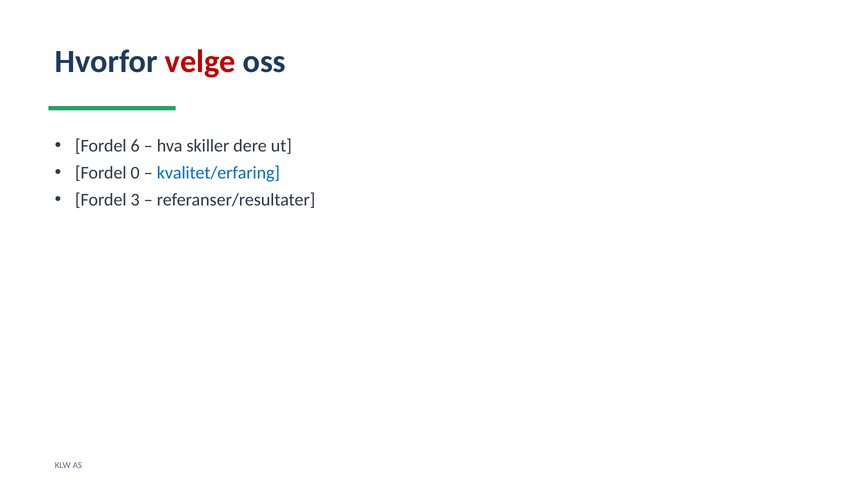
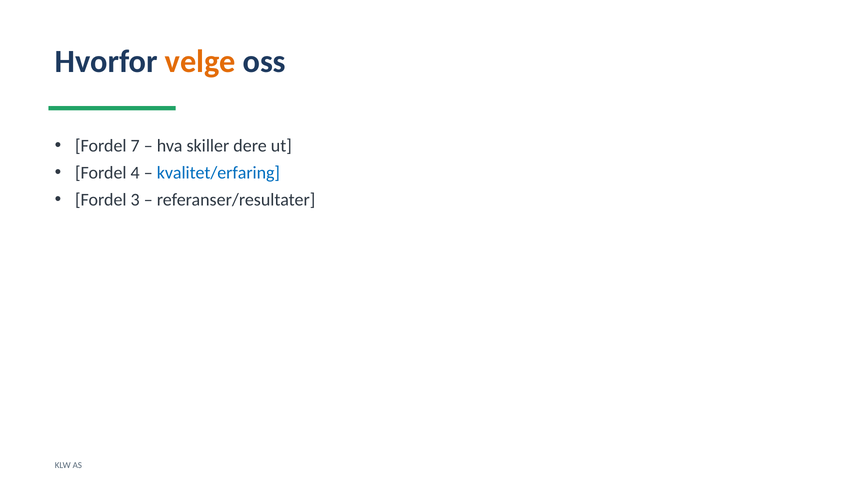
velge colour: red -> orange
6: 6 -> 7
0: 0 -> 4
